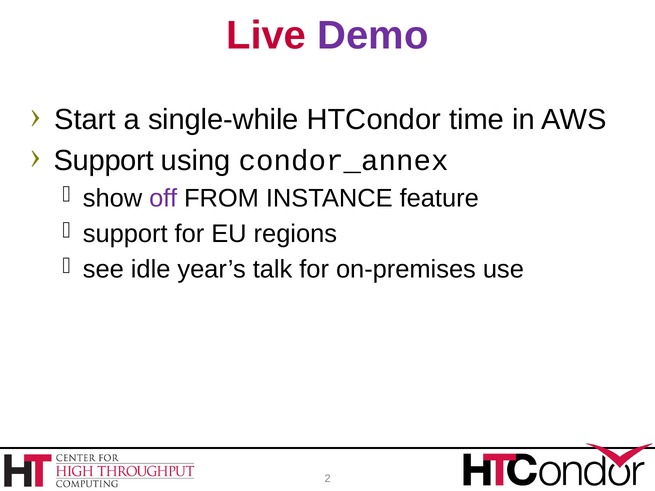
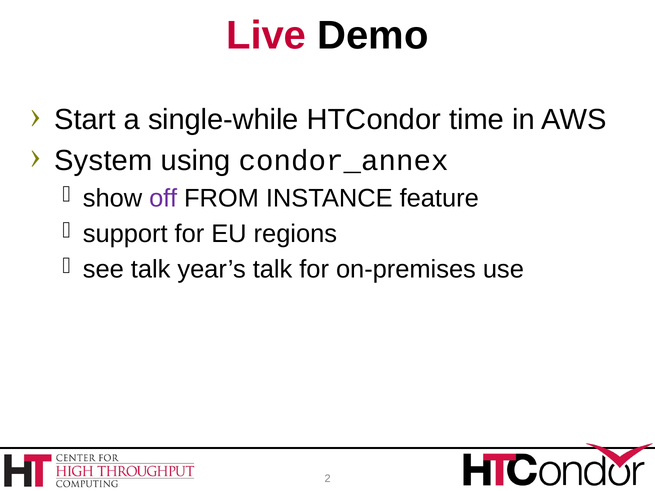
Demo colour: purple -> black
Support at (104, 161): Support -> System
see idle: idle -> talk
